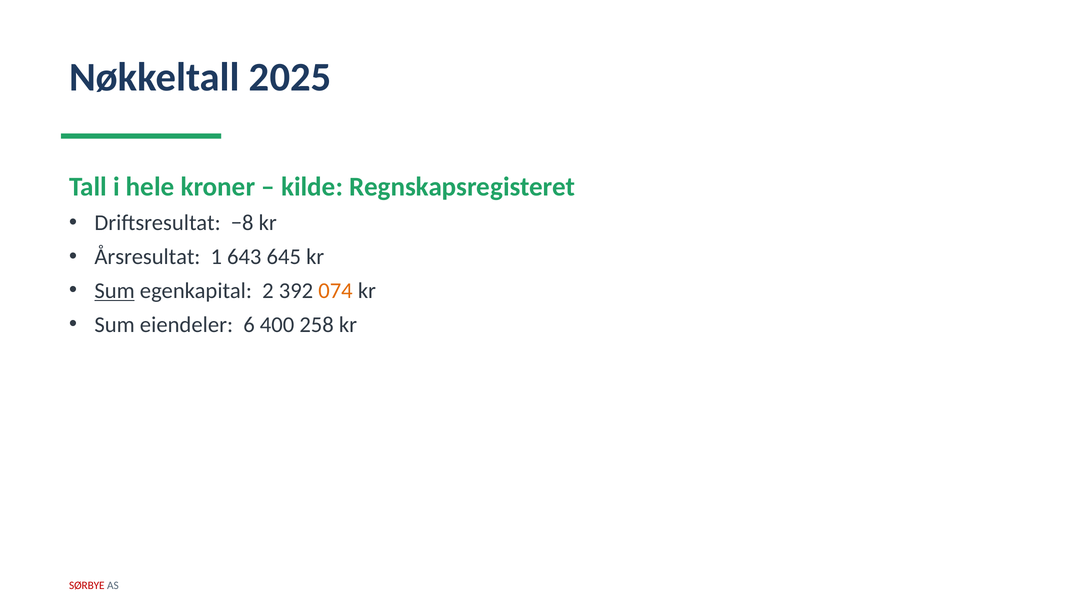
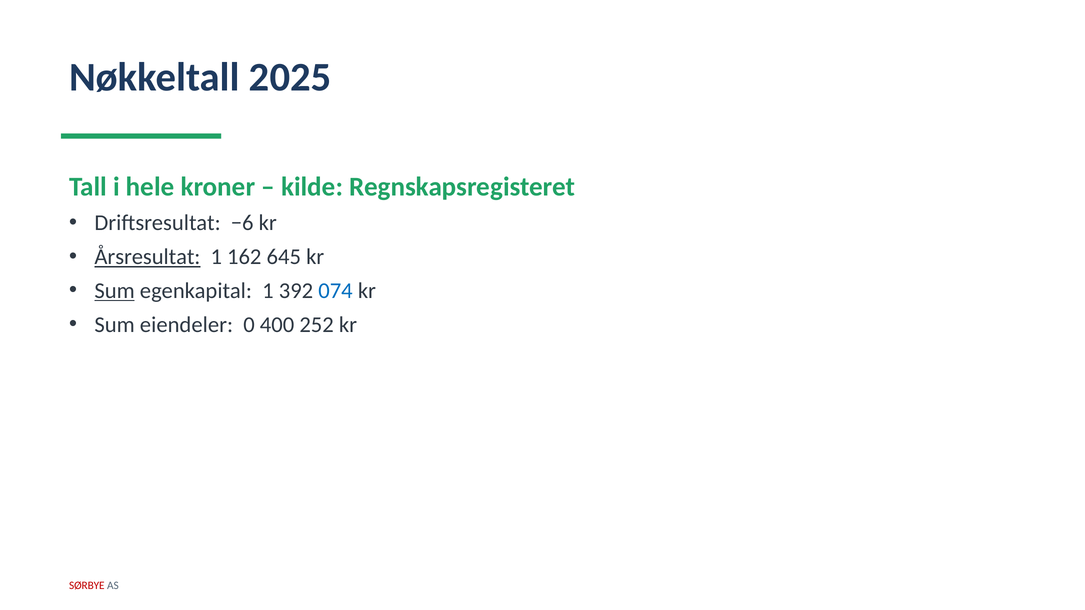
−8: −8 -> −6
Årsresultat underline: none -> present
643: 643 -> 162
egenkapital 2: 2 -> 1
074 colour: orange -> blue
6: 6 -> 0
258: 258 -> 252
